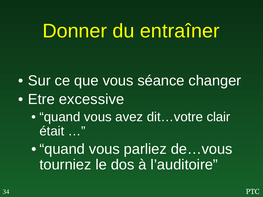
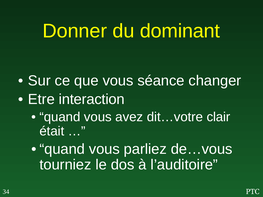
entraîner: entraîner -> dominant
excessive: excessive -> interaction
